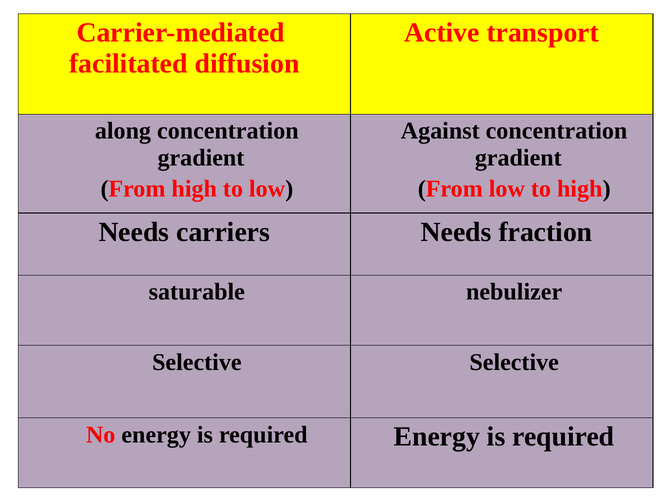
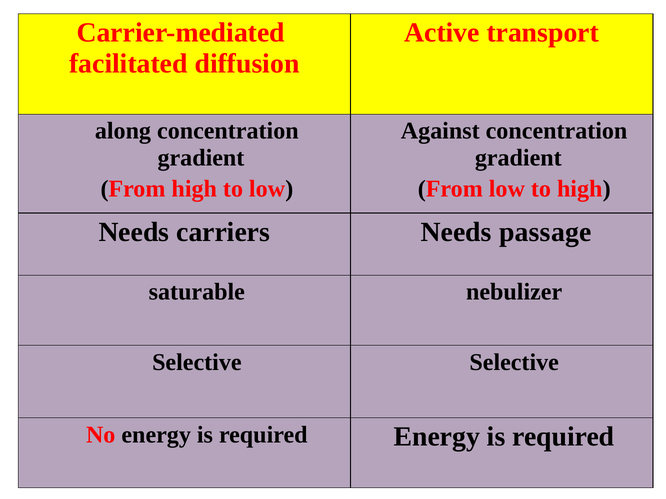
fraction: fraction -> passage
